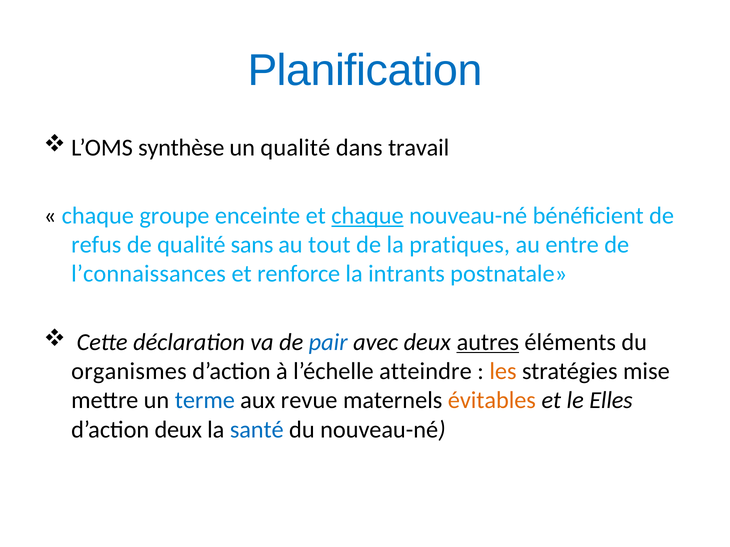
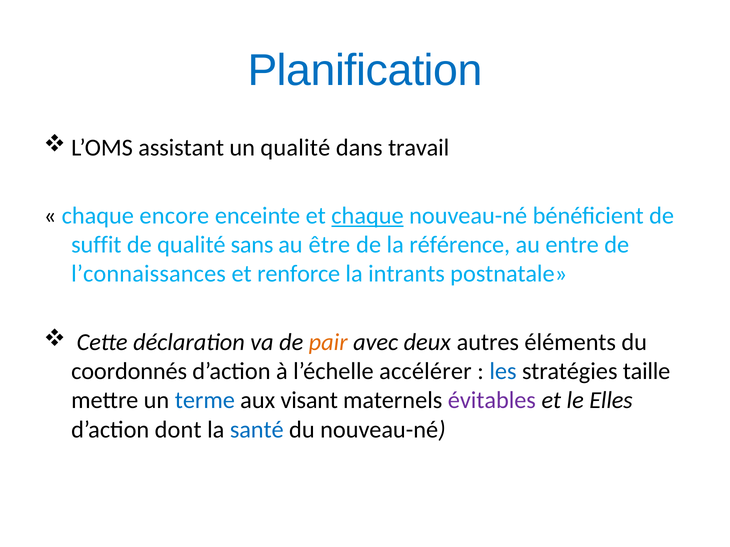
synthèse: synthèse -> assistant
groupe: groupe -> encore
refus: refus -> suffit
tout: tout -> être
pratiques: pratiques -> référence
pair colour: blue -> orange
autres underline: present -> none
organismes: organismes -> coordonnés
atteindre: atteindre -> accélérer
les colour: orange -> blue
mise: mise -> taille
revue: revue -> visant
évitables colour: orange -> purple
d’action deux: deux -> dont
